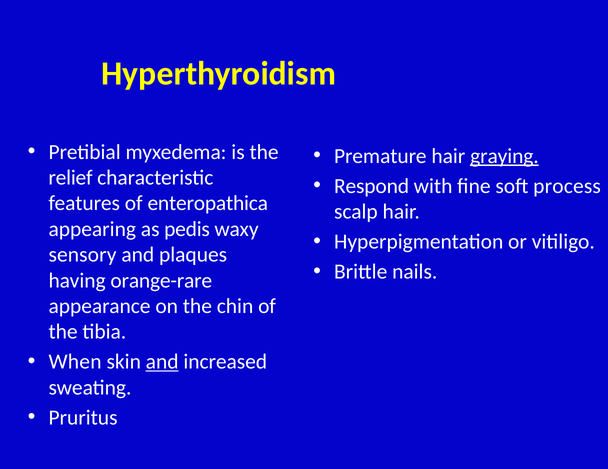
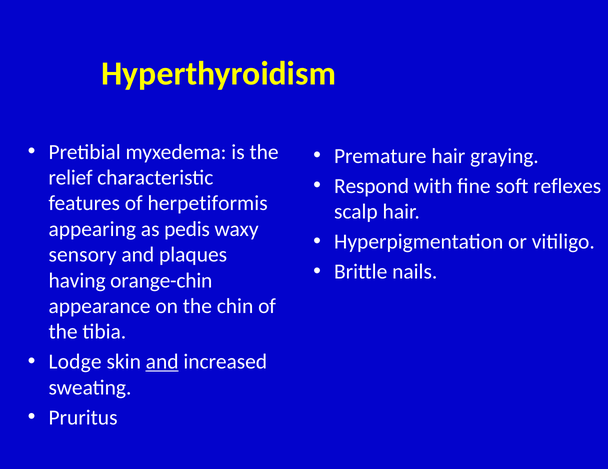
graying underline: present -> none
process: process -> reflexes
enteropathica: enteropathica -> herpetiformis
orange-rare: orange-rare -> orange-chin
When: When -> Lodge
